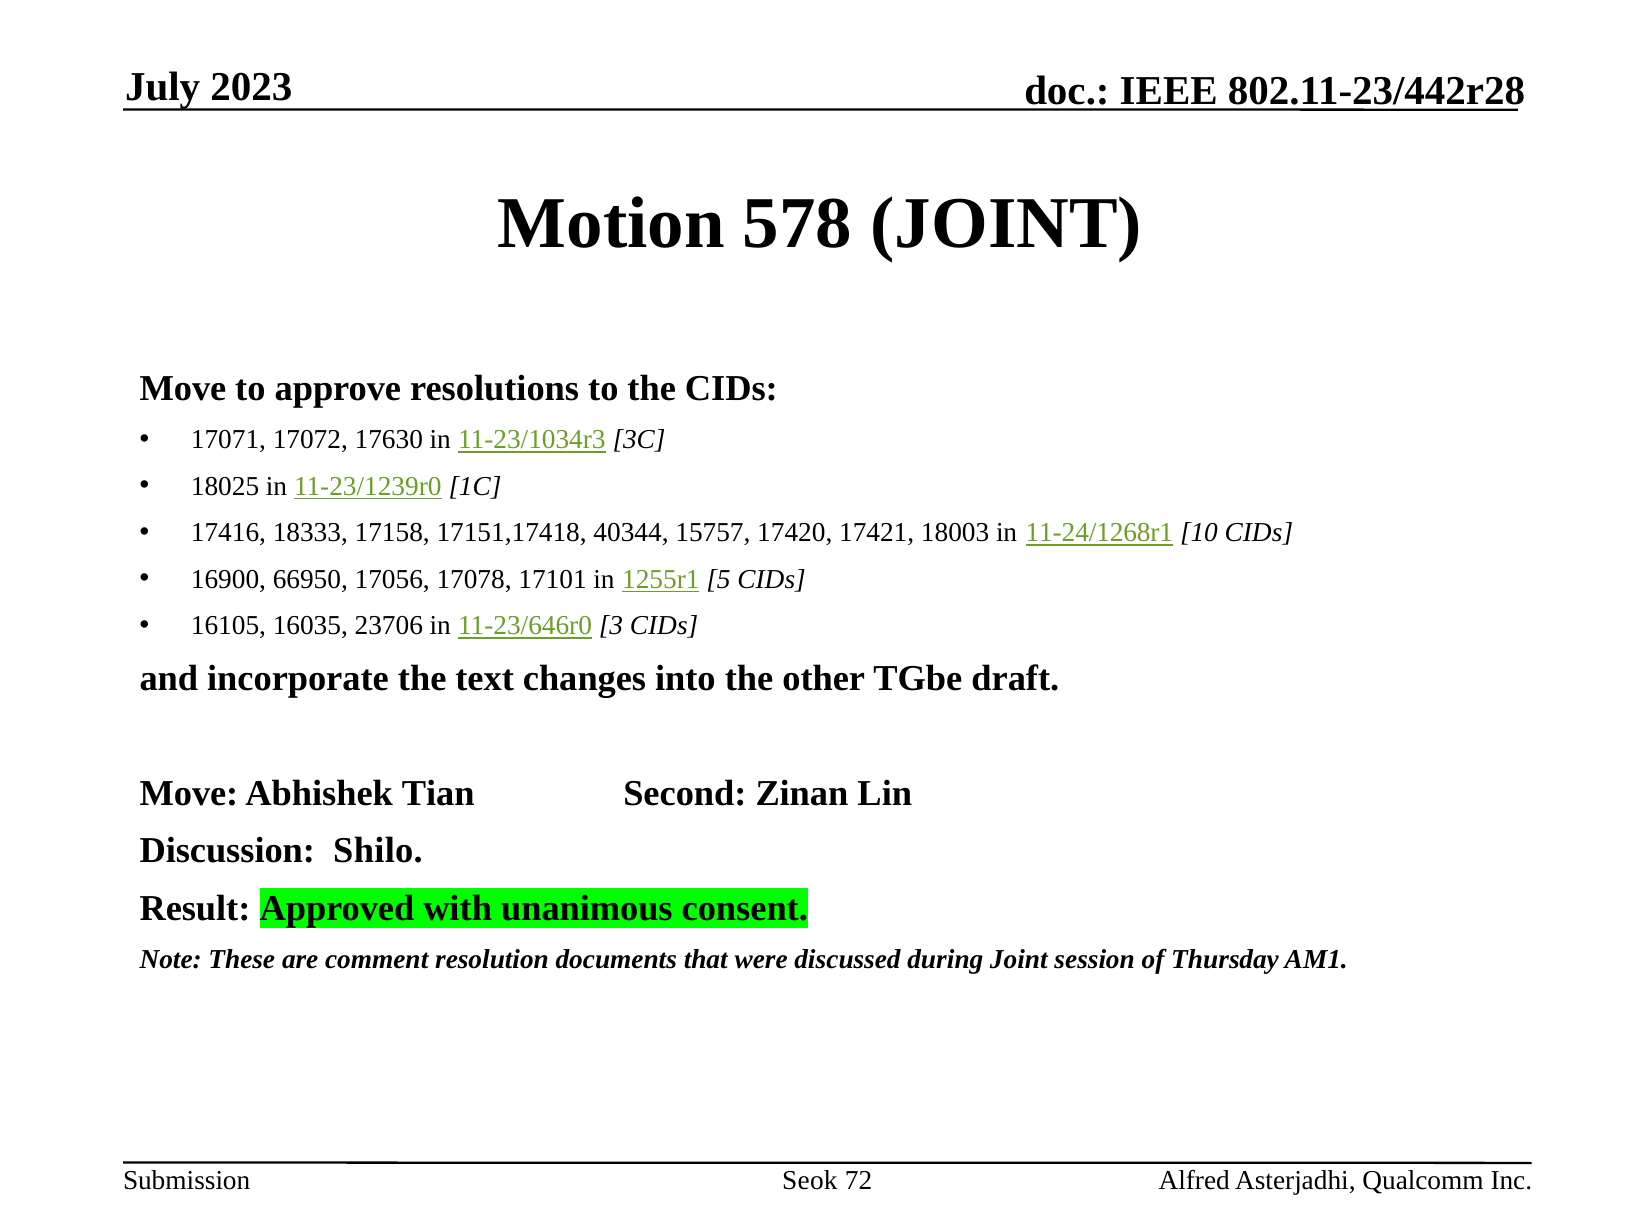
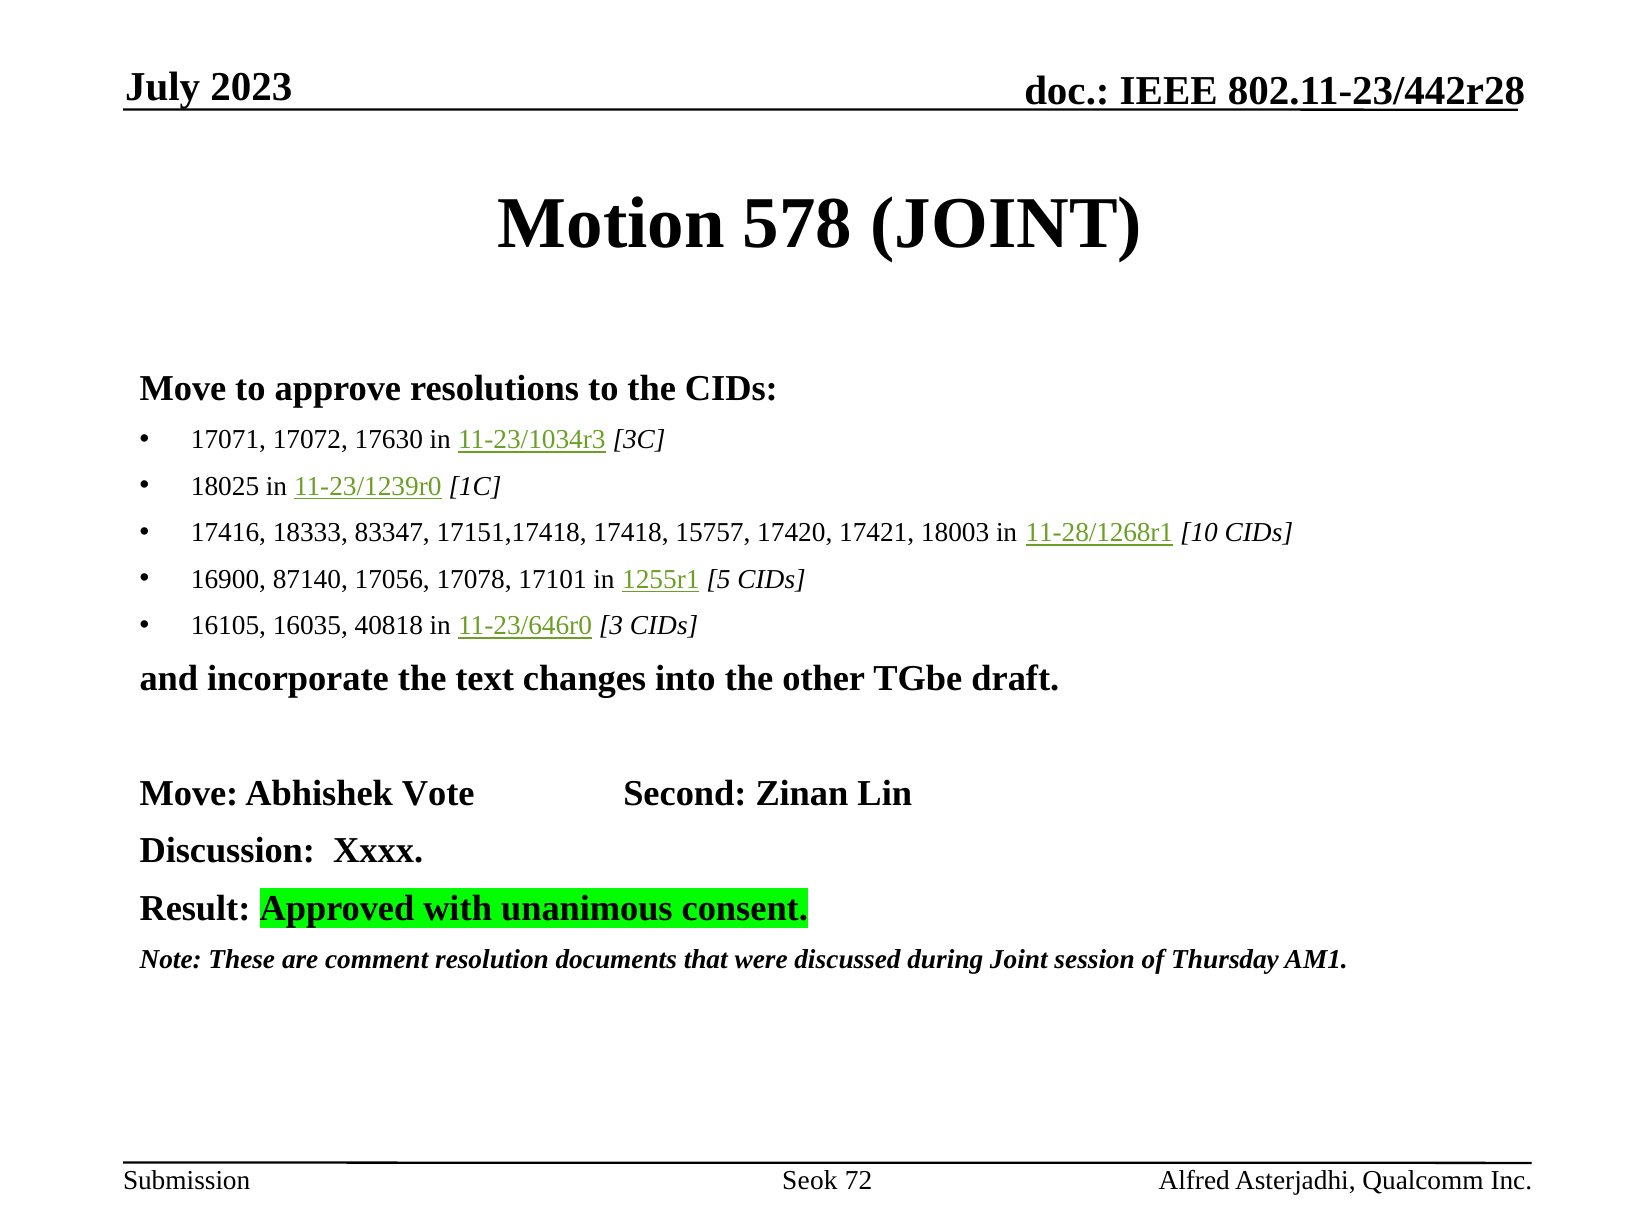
17158: 17158 -> 83347
40344: 40344 -> 17418
11-24/1268r1: 11-24/1268r1 -> 11-28/1268r1
66950: 66950 -> 87140
23706: 23706 -> 40818
Tian: Tian -> Vote
Shilo: Shilo -> Xxxx
